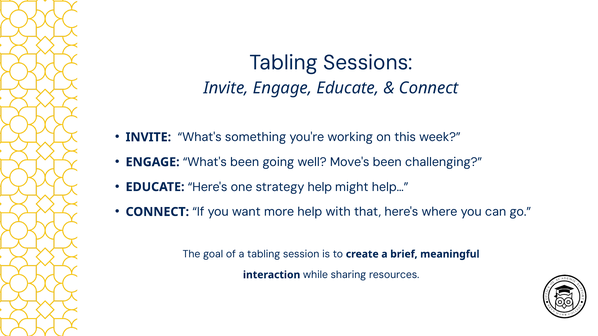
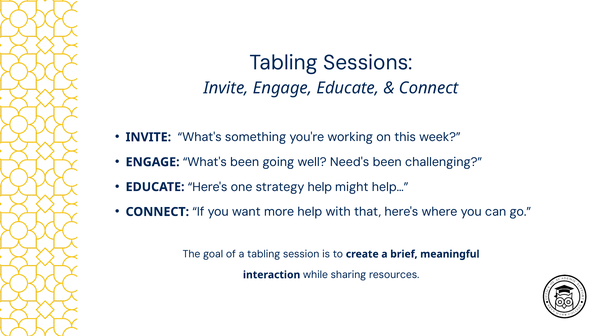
Move's: Move's -> Need's
